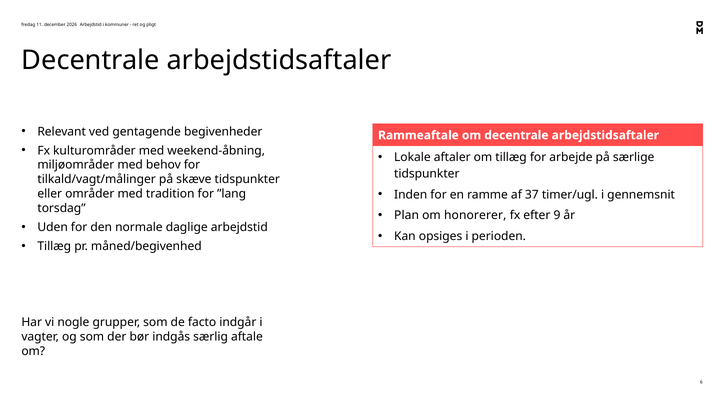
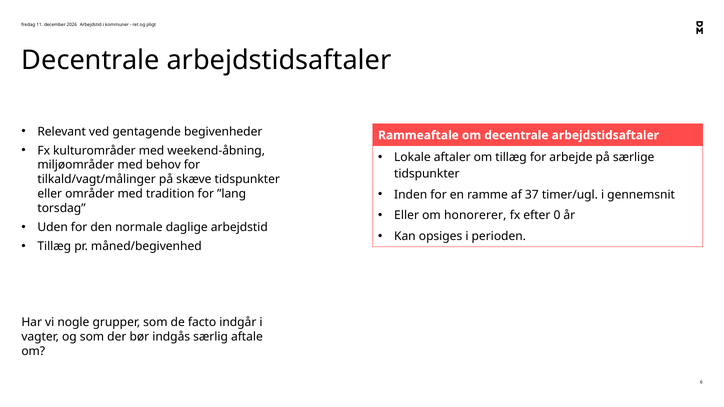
Plan at (407, 216): Plan -> Eller
9: 9 -> 0
